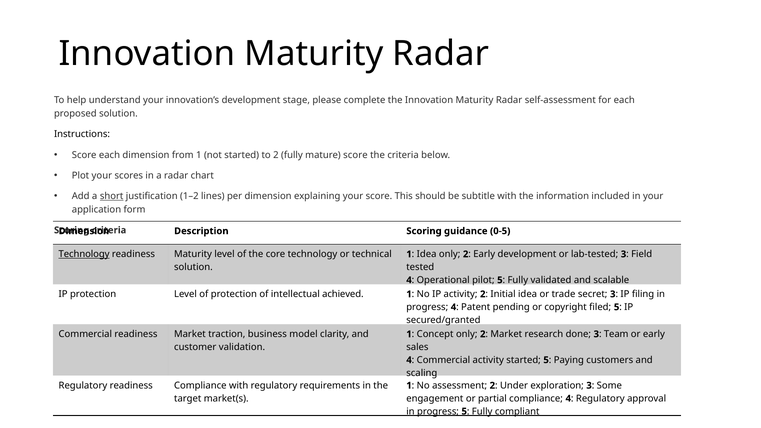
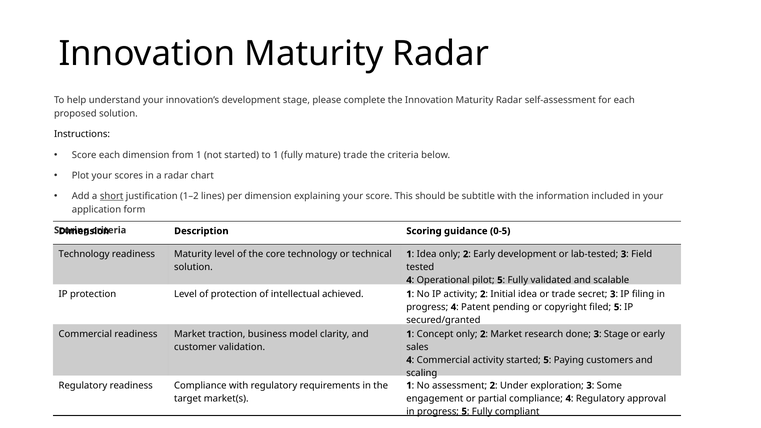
to 2: 2 -> 1
mature score: score -> trade
Technology at (84, 254) underline: present -> none
3 Team: Team -> Stage
